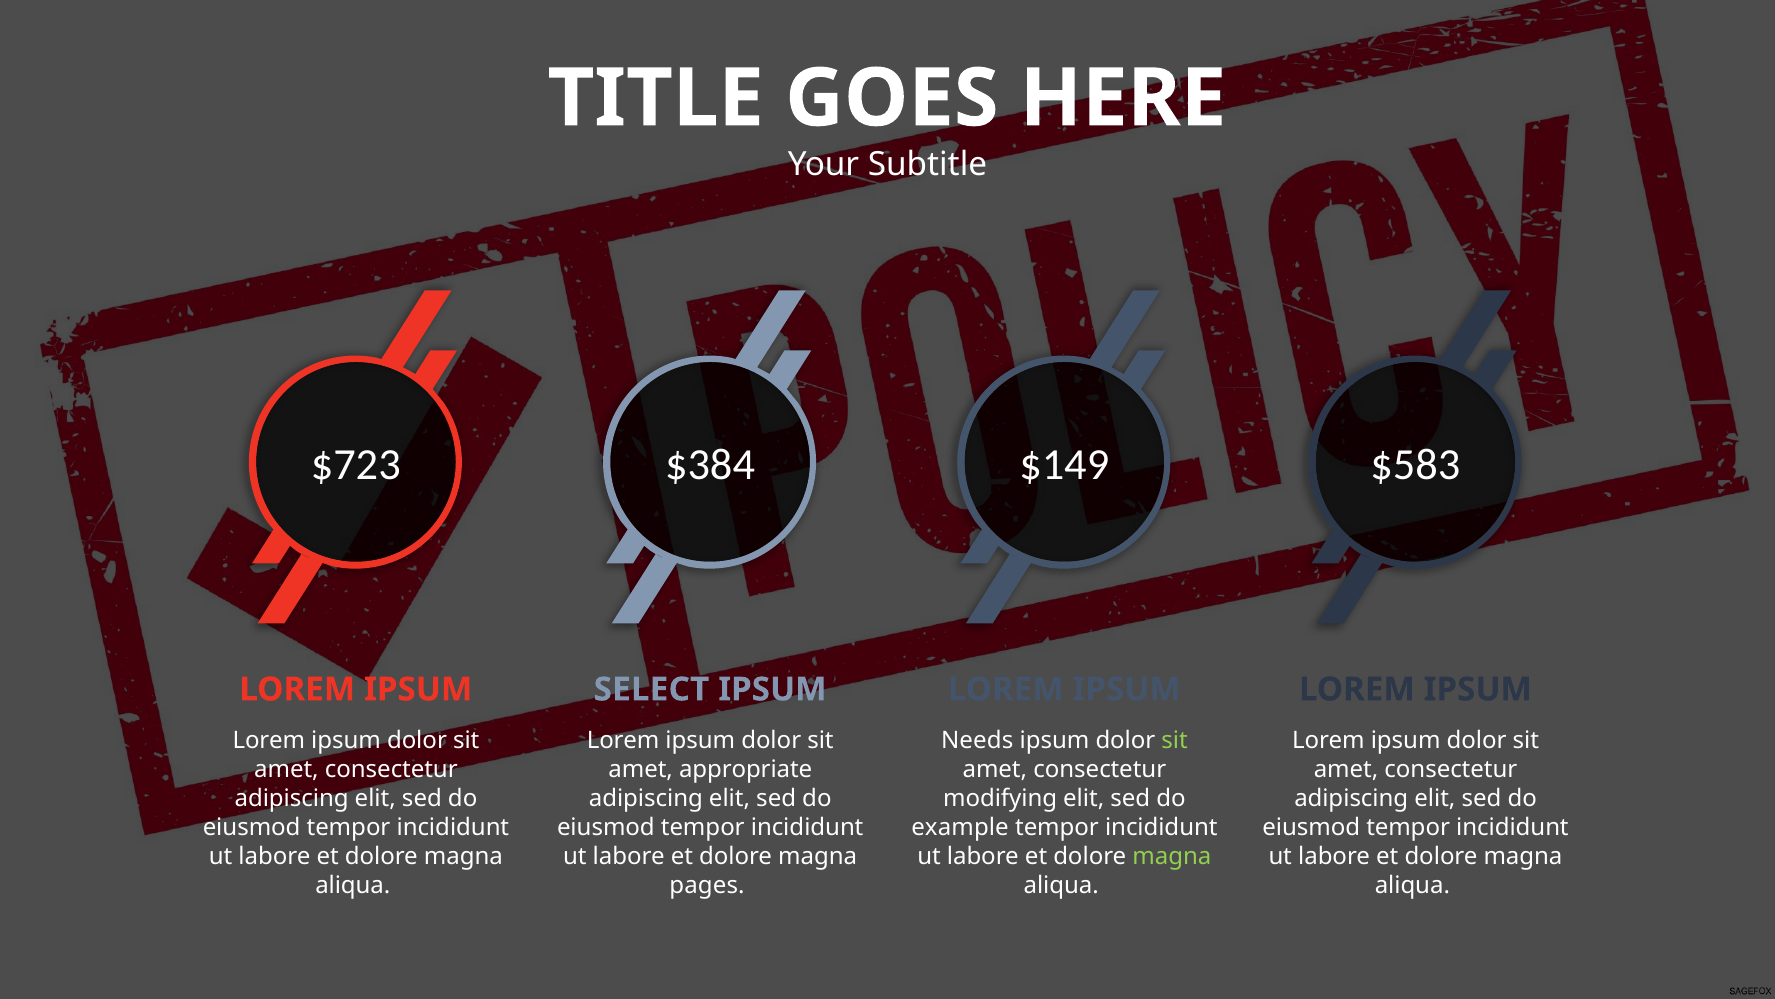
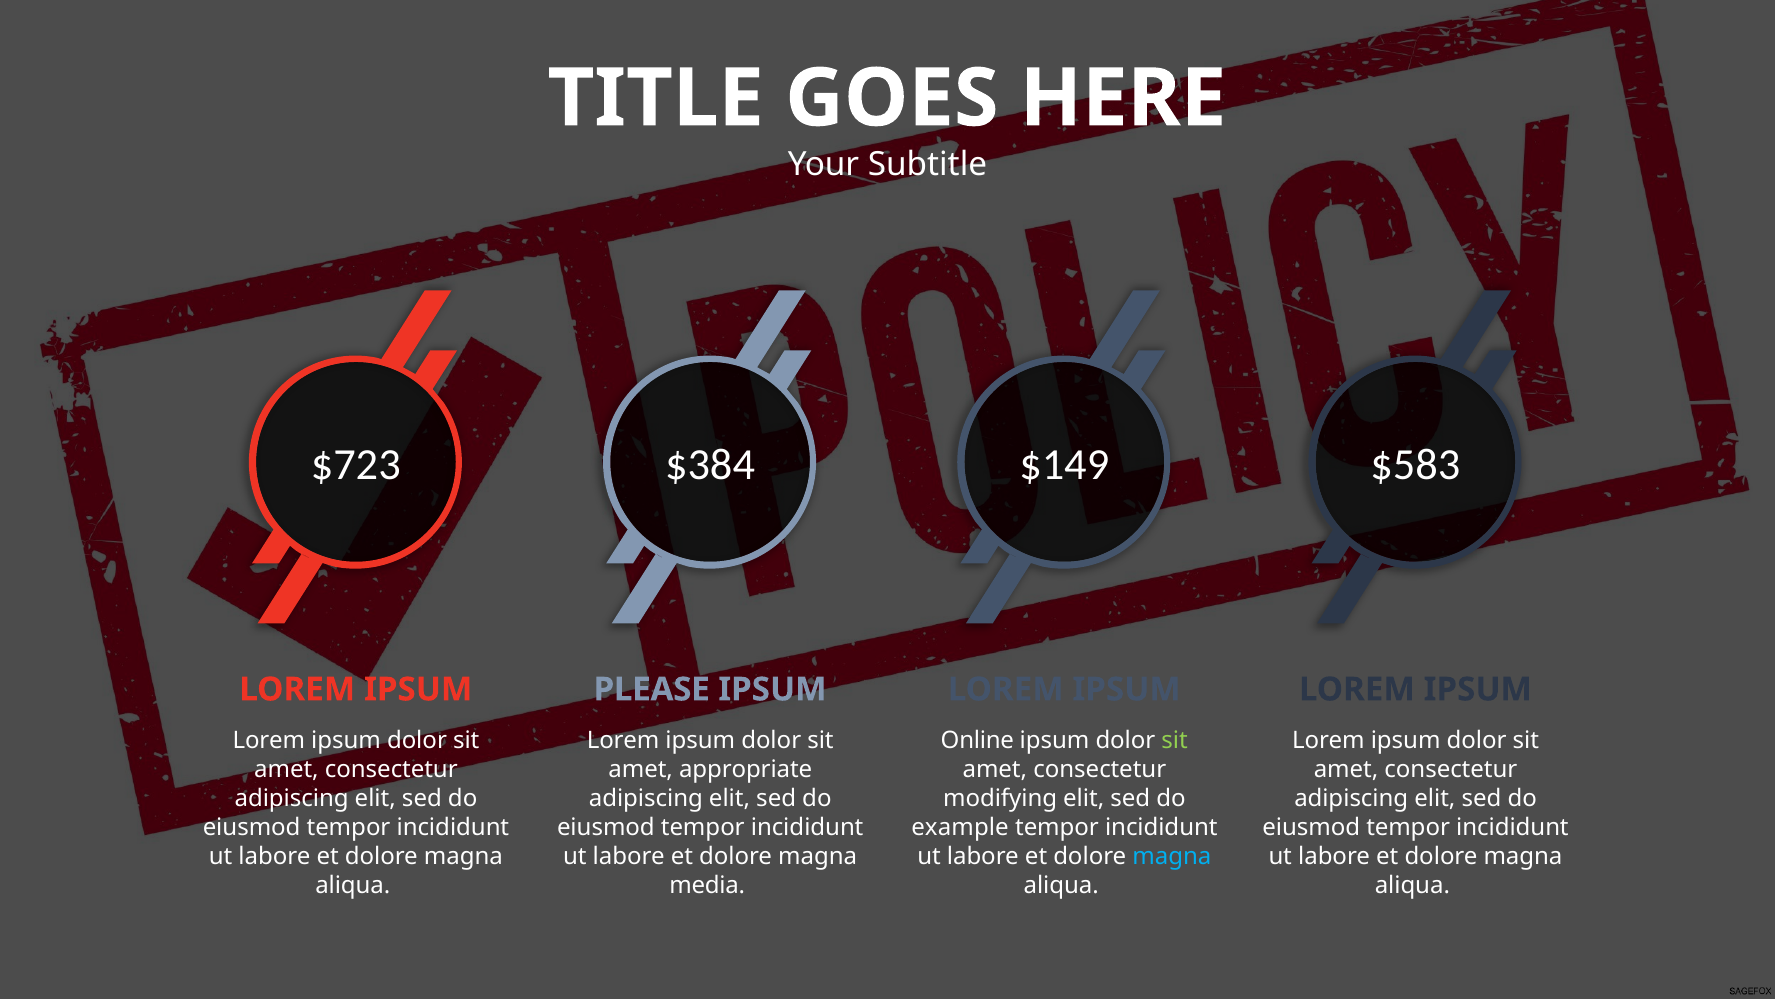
SELECT: SELECT -> PLEASE
Needs: Needs -> Online
magna at (1172, 856) colour: light green -> light blue
pages: pages -> media
